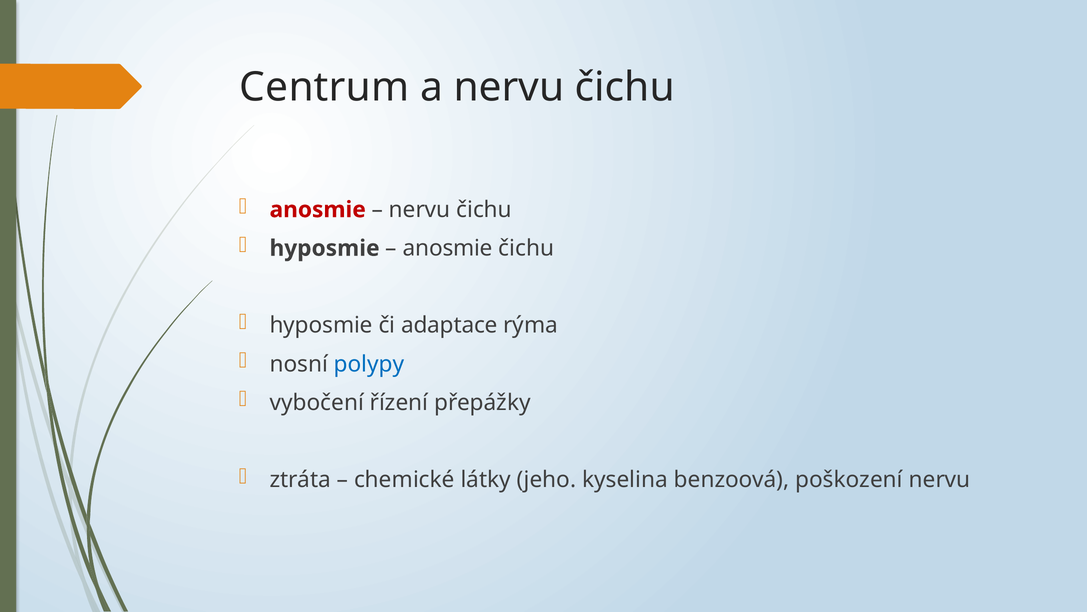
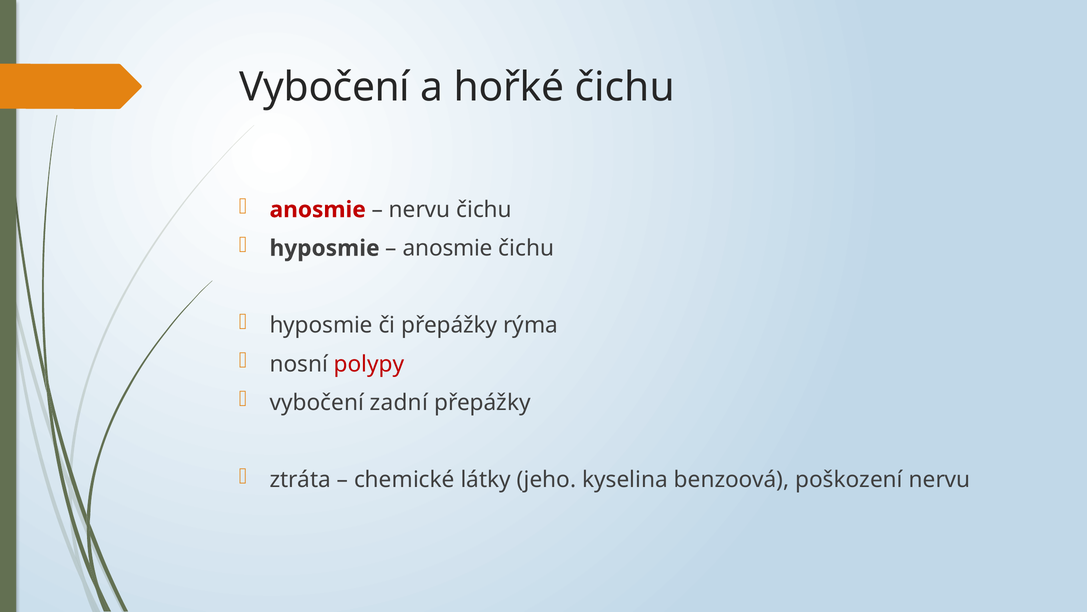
Centrum at (324, 87): Centrum -> Vybočení
a nervu: nervu -> hořké
či adaptace: adaptace -> přepážky
polypy colour: blue -> red
řízení: řízení -> zadní
